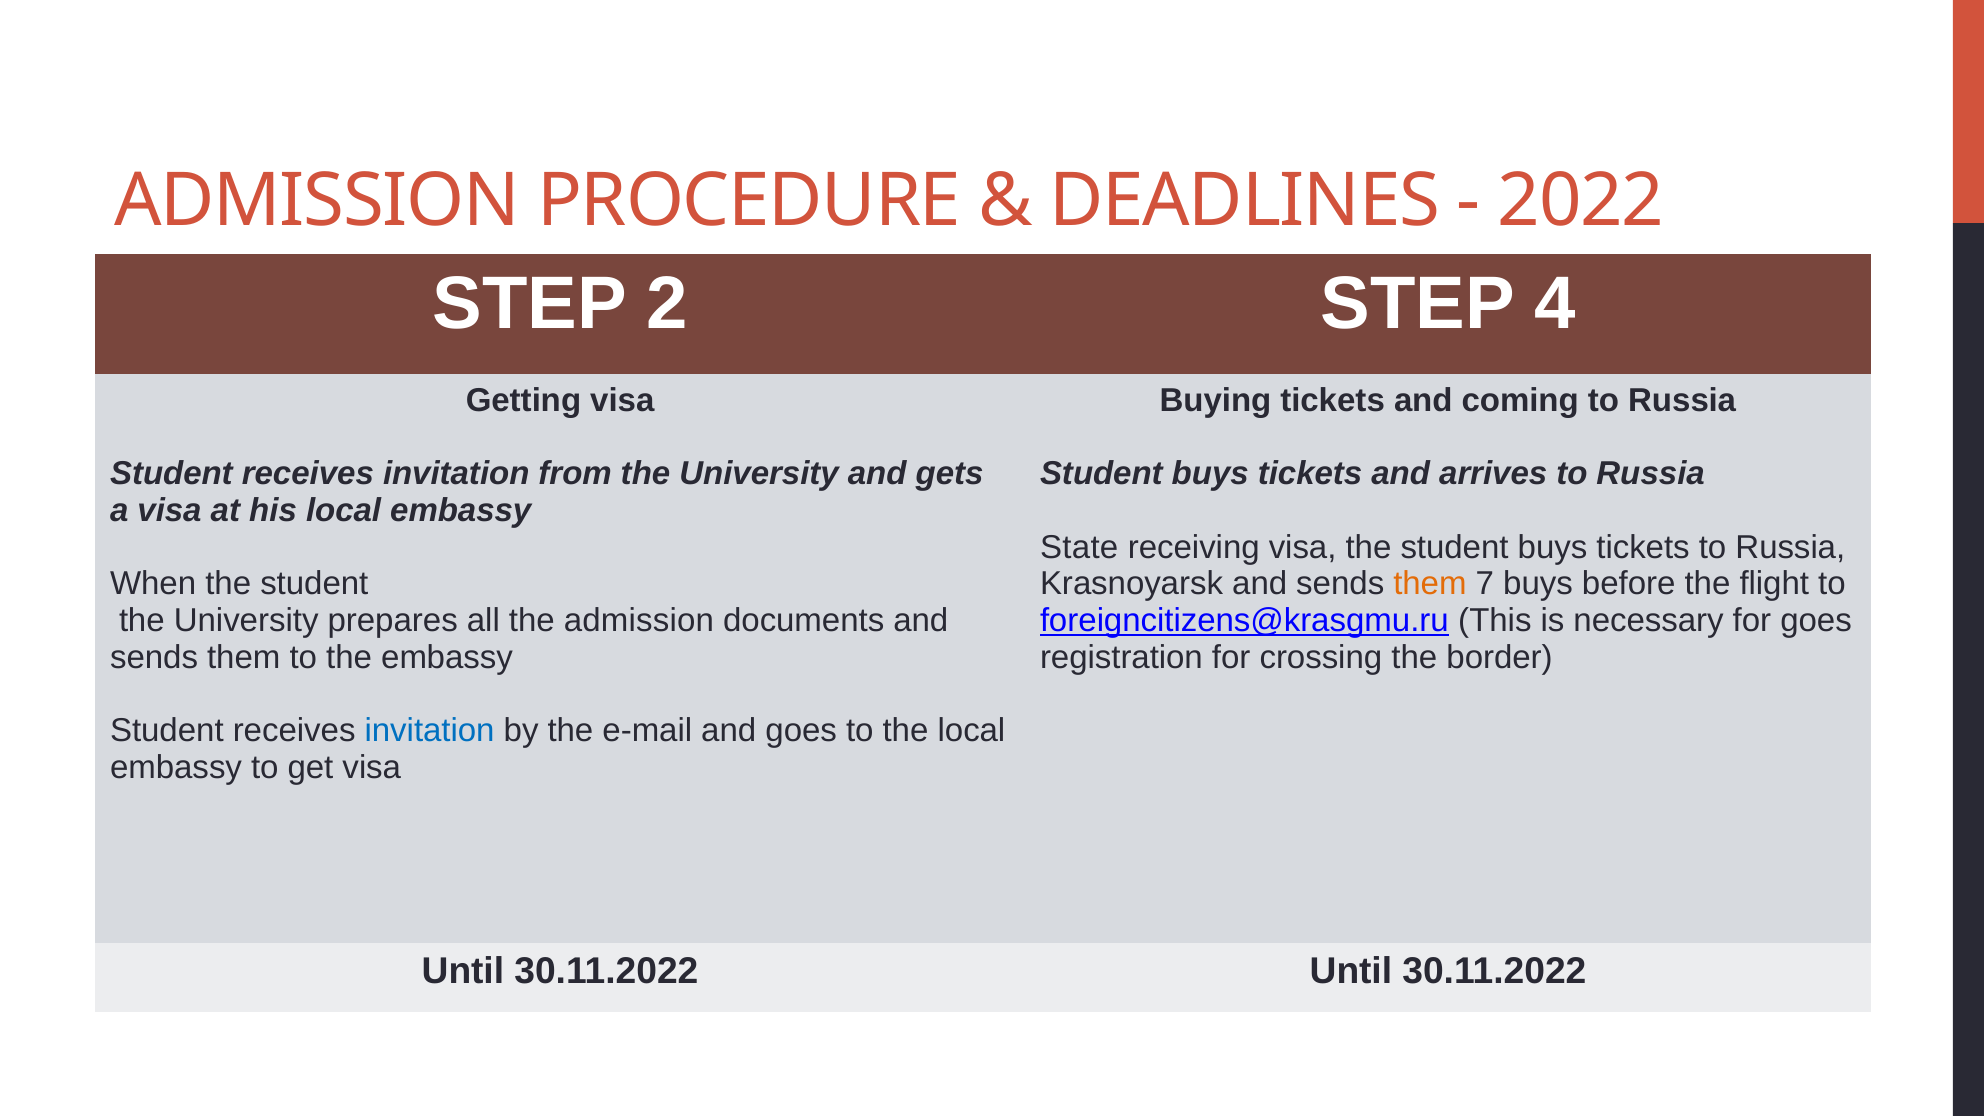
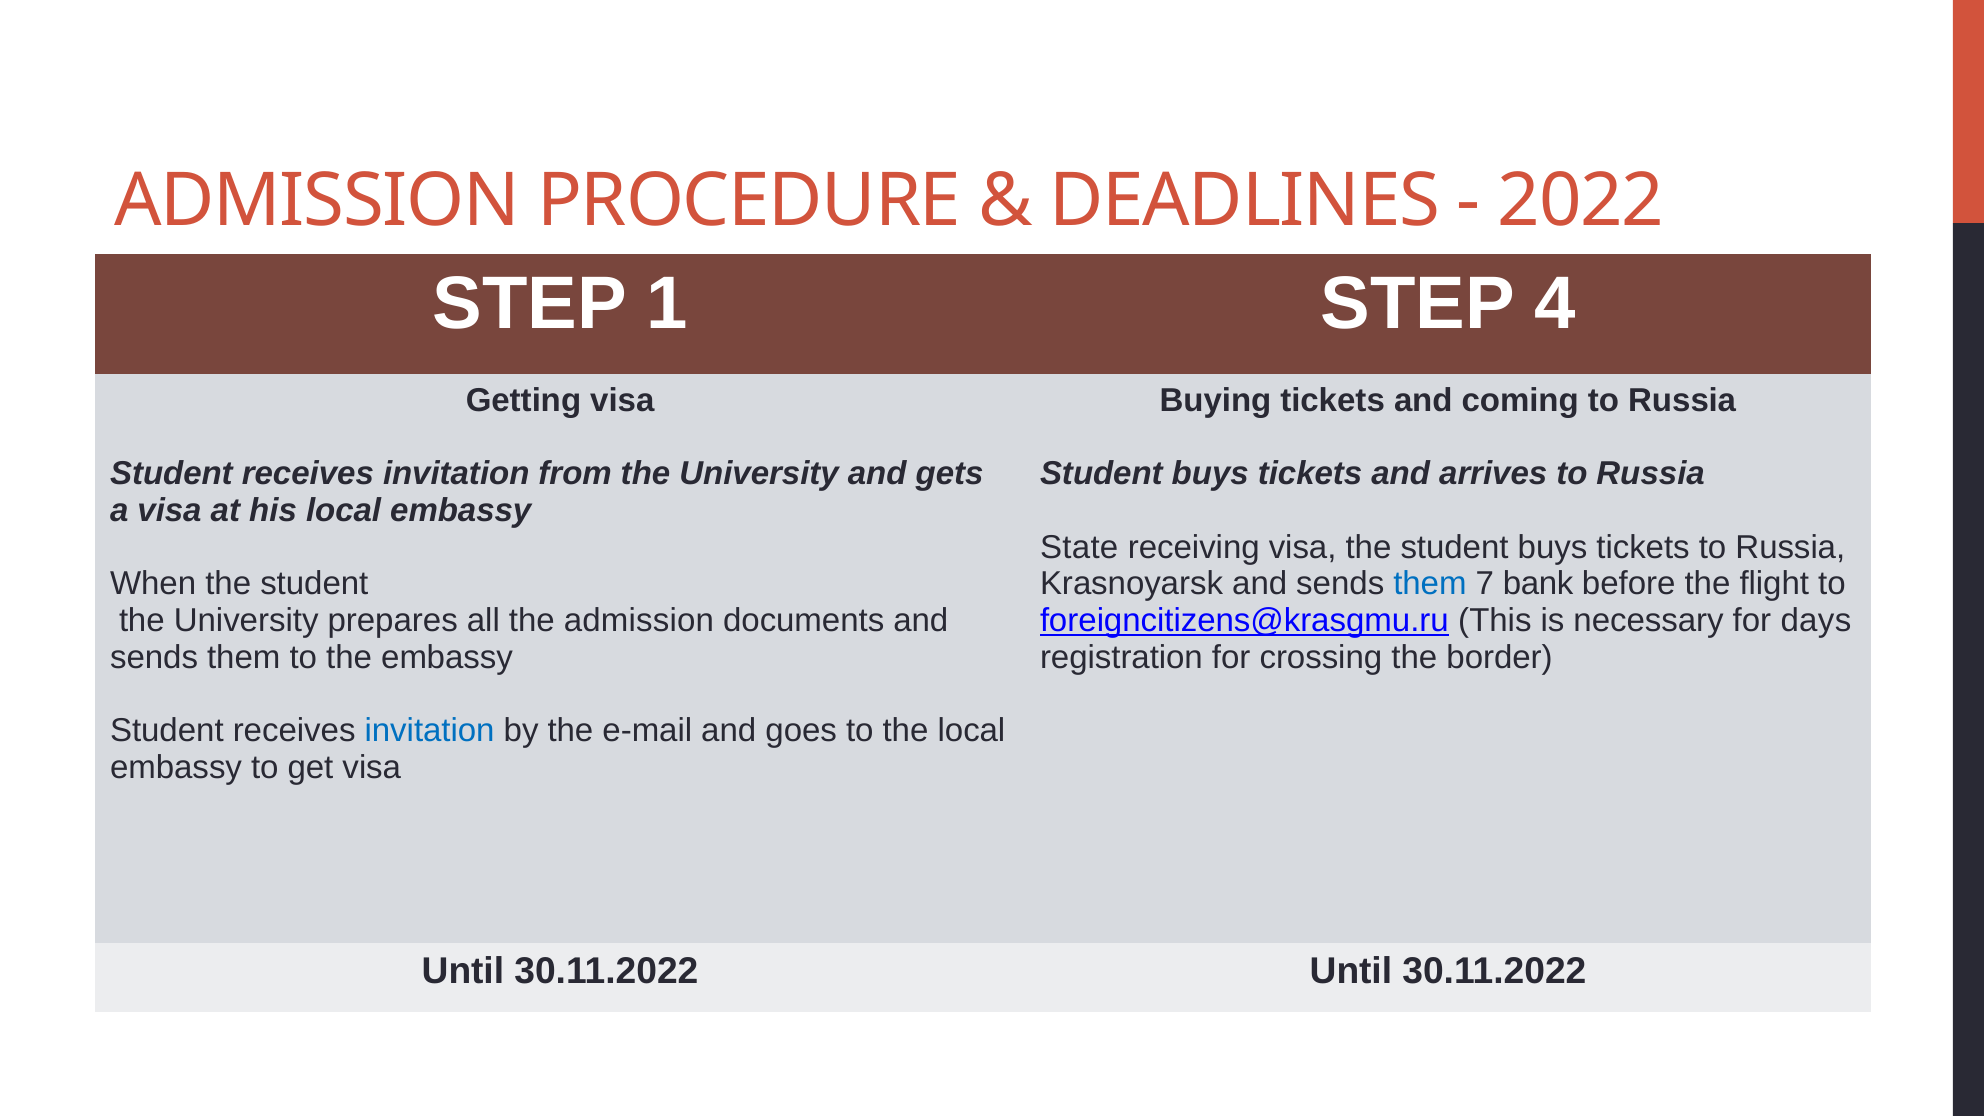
2: 2 -> 1
them at (1430, 584) colour: orange -> blue
7 buys: buys -> bank
for goes: goes -> days
